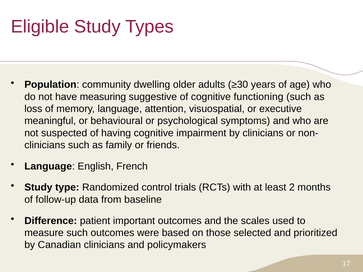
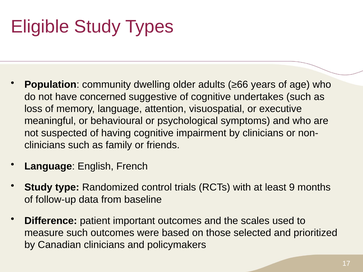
≥30: ≥30 -> ≥66
measuring: measuring -> concerned
functioning: functioning -> undertakes
2: 2 -> 9
